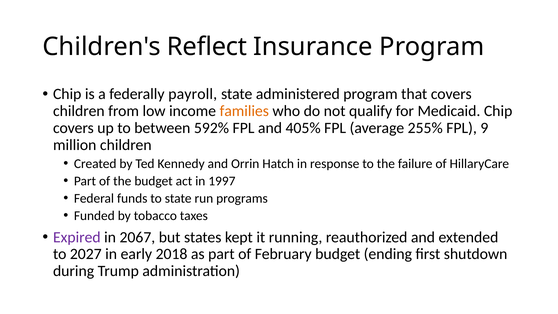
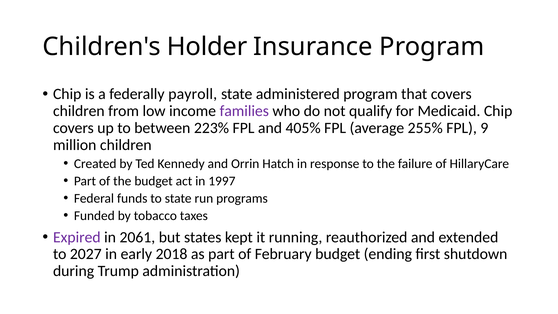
Reflect: Reflect -> Holder
families colour: orange -> purple
592%: 592% -> 223%
2067: 2067 -> 2061
